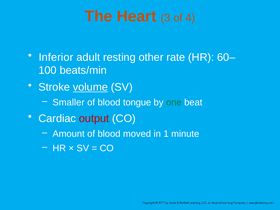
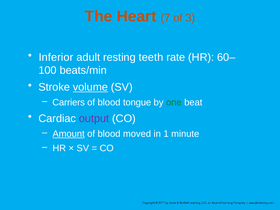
3: 3 -> 7
4: 4 -> 3
other: other -> teeth
Smaller: Smaller -> Carriers
output colour: red -> purple
Amount underline: none -> present
